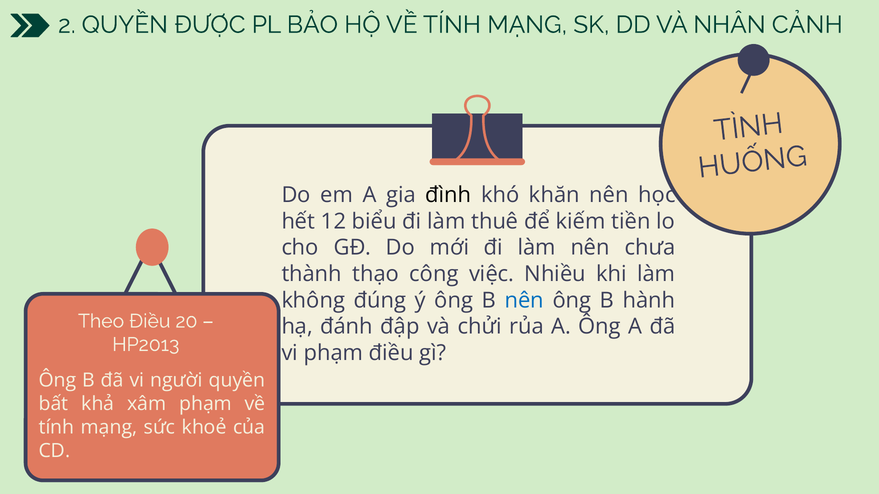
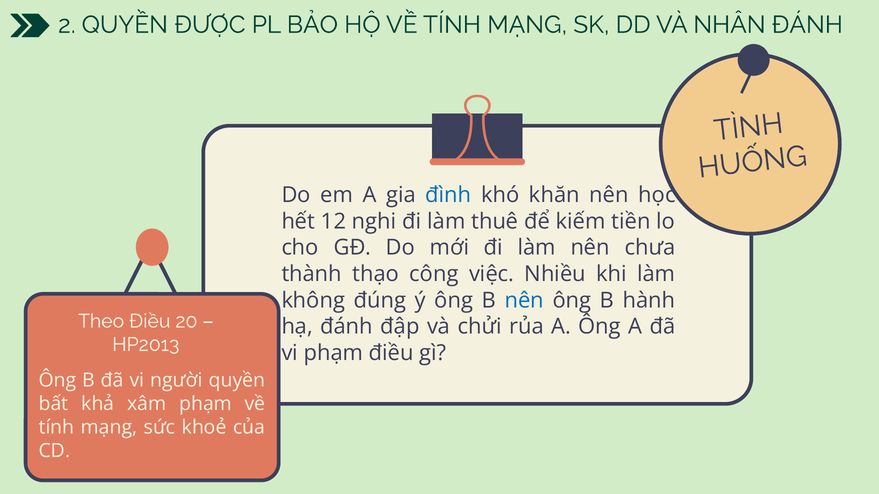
NHÂN CẢNH: CẢNH -> ĐÁNH
đình colour: black -> blue
biểu: biểu -> nghi
